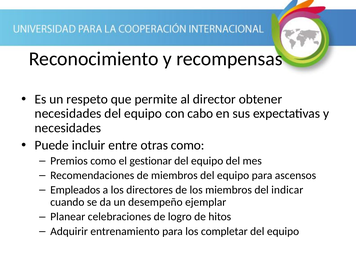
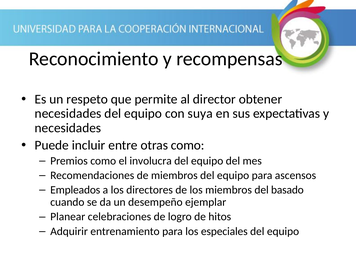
cabo: cabo -> suya
gestionar: gestionar -> involucra
indicar: indicar -> basado
completar: completar -> especiales
